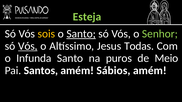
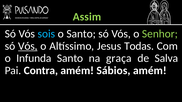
Esteja: Esteja -> Assim
sois colour: yellow -> light blue
Santo at (81, 34) underline: present -> none
puros: puros -> graça
Meio: Meio -> Salva
Santos: Santos -> Contra
